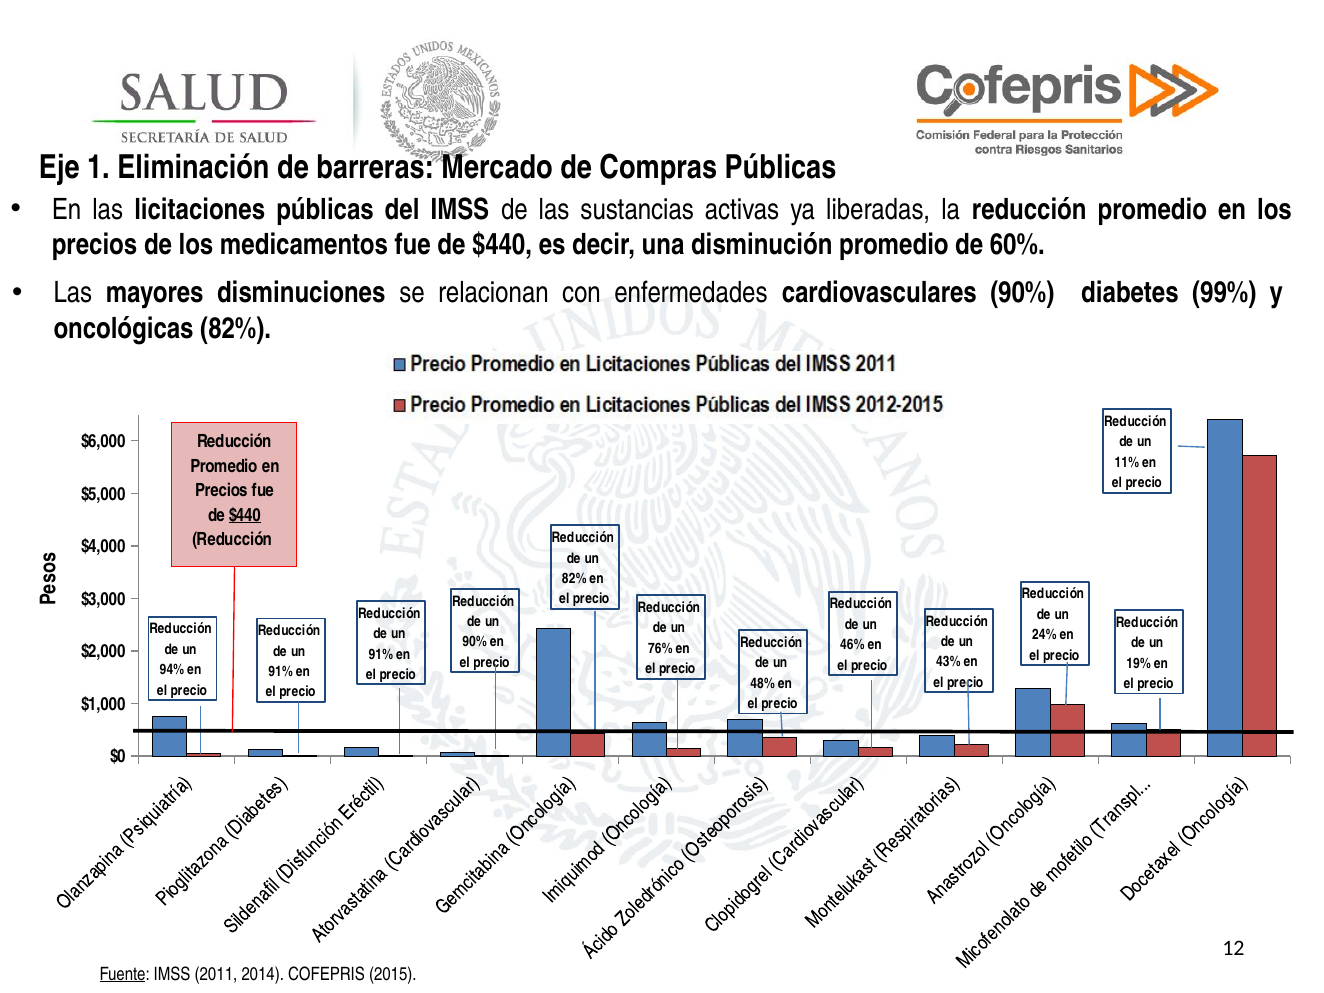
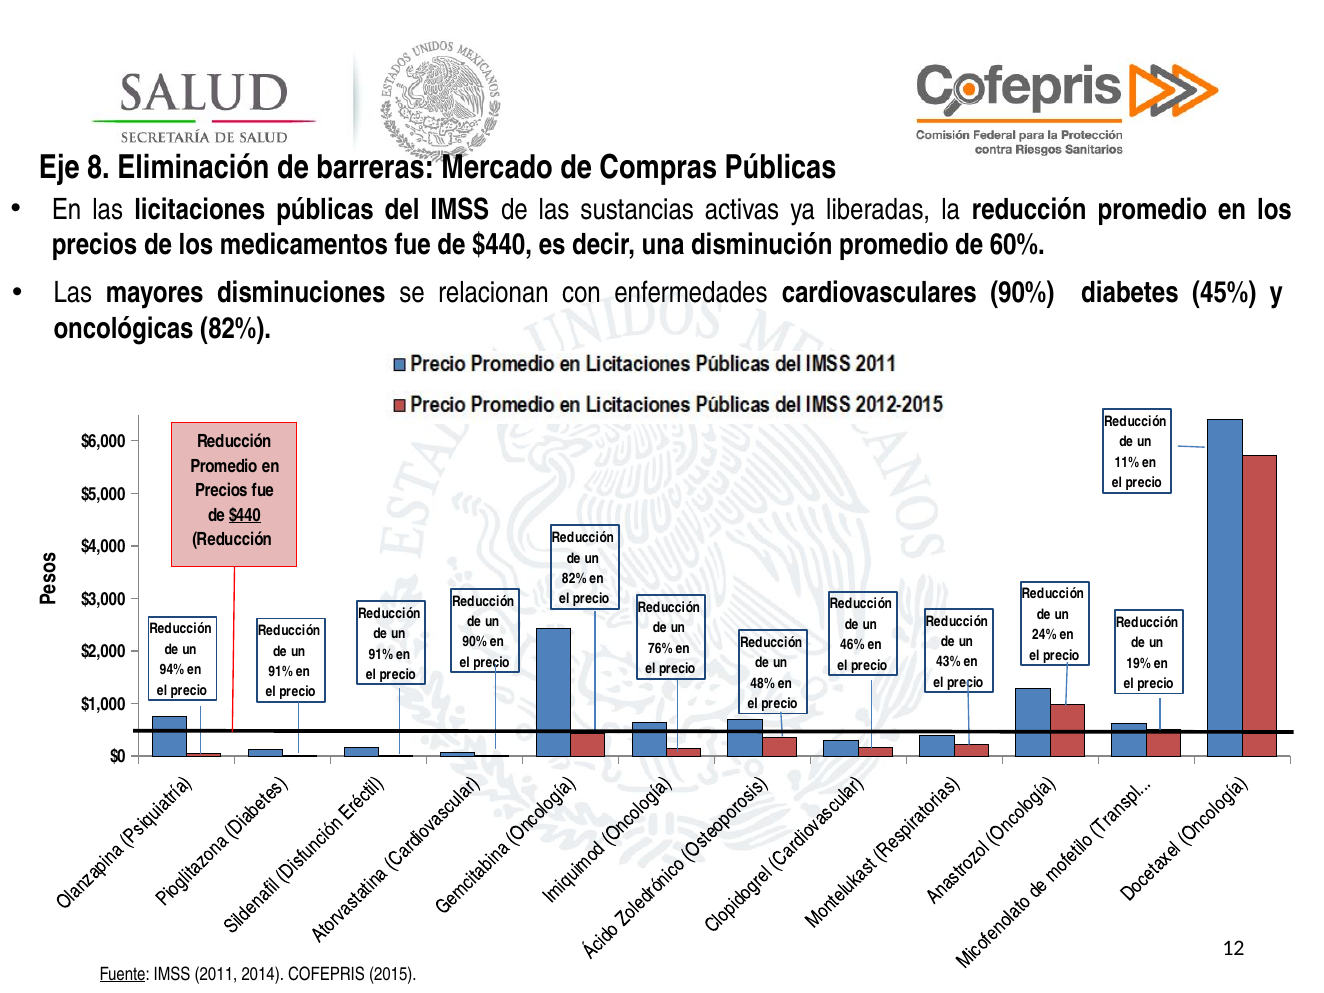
1: 1 -> 8
99%: 99% -> 45%
